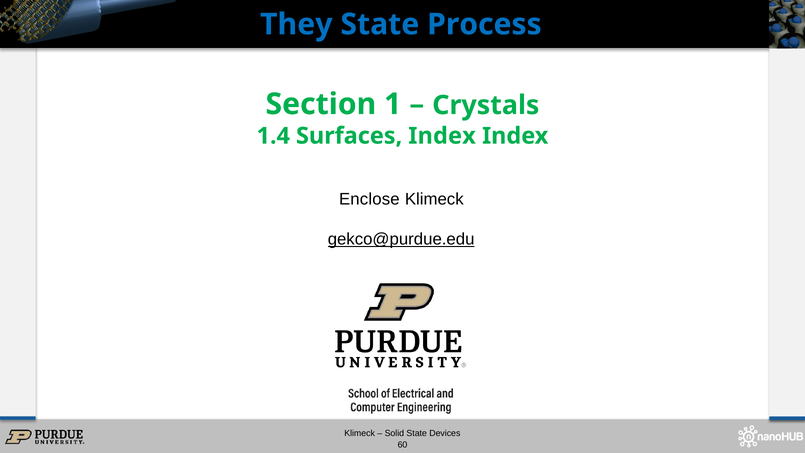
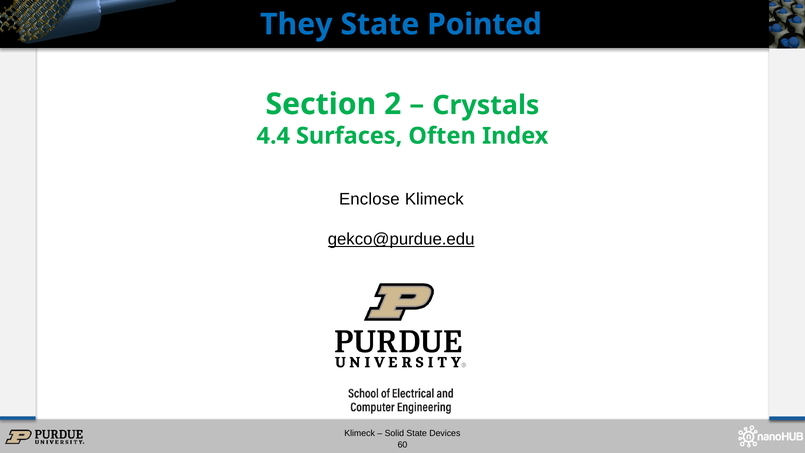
Process: Process -> Pointed
1: 1 -> 2
1.4: 1.4 -> 4.4
Surfaces Index: Index -> Often
